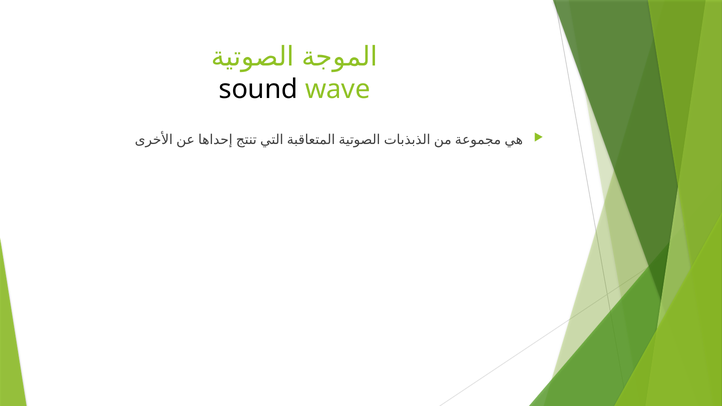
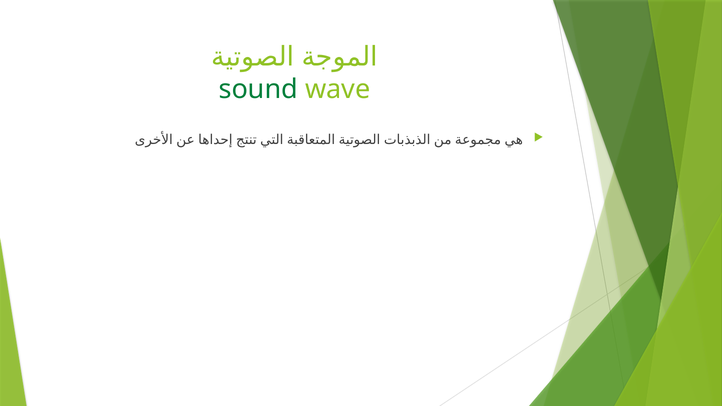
sound colour: black -> green
